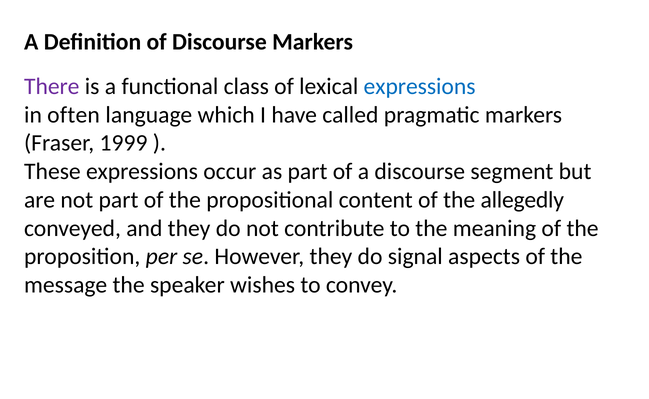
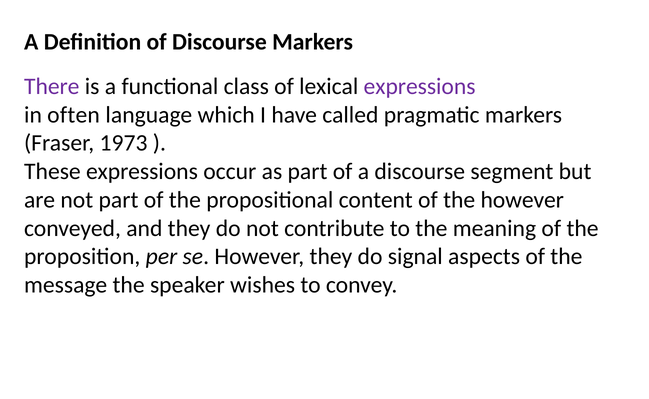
expressions at (420, 86) colour: blue -> purple
1999: 1999 -> 1973
the allegedly: allegedly -> however
